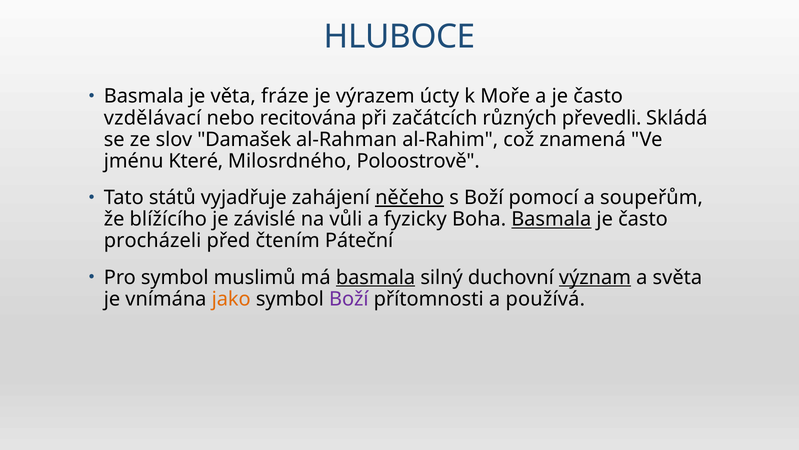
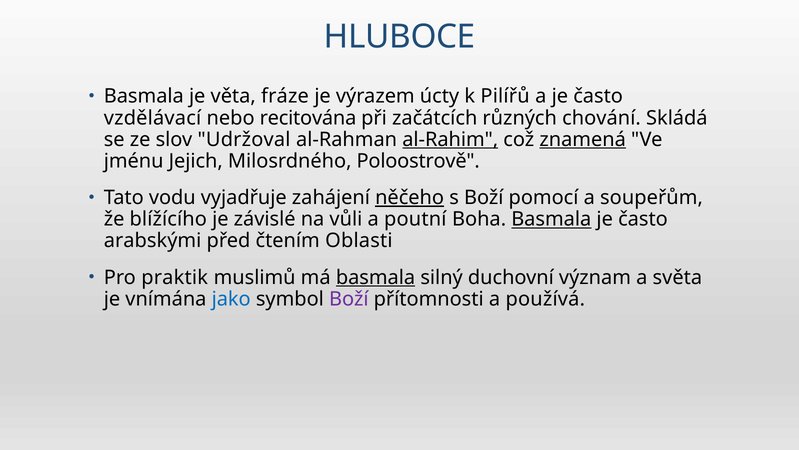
Moře: Moře -> Pilířů
převedli: převedli -> chování
Damašek: Damašek -> Udržoval
al-Rahim underline: none -> present
znamená underline: none -> present
Které: Které -> Jejich
států: států -> vodu
fyzicky: fyzicky -> poutní
procházeli: procházeli -> arabskými
Páteční: Páteční -> Oblasti
Pro symbol: symbol -> praktik
význam underline: present -> none
jako colour: orange -> blue
